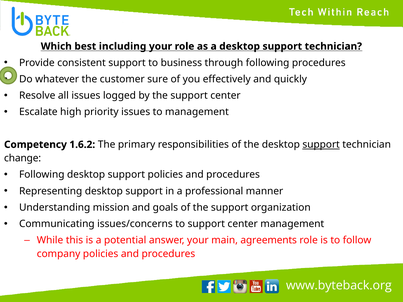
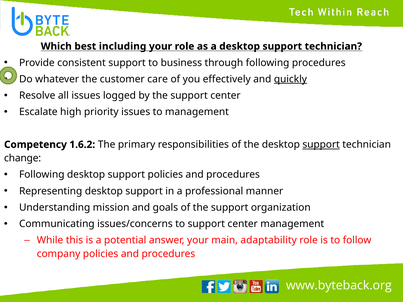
sure: sure -> care
quickly underline: none -> present
agreements: agreements -> adaptability
